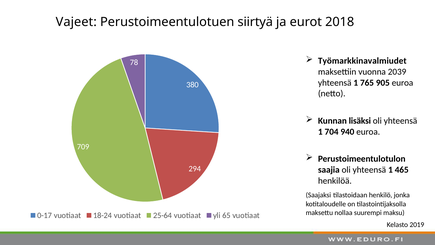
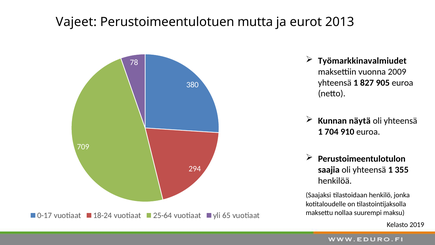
siirtyä: siirtyä -> mutta
2018: 2018 -> 2013
2039: 2039 -> 2009
765: 765 -> 827
lisäksi: lisäksi -> näytä
940: 940 -> 910
465: 465 -> 355
